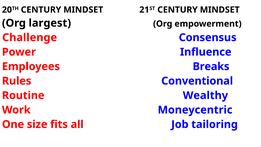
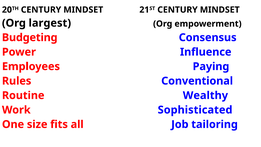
Challenge: Challenge -> Budgeting
Breaks: Breaks -> Paying
Moneycentric: Moneycentric -> Sophisticated
